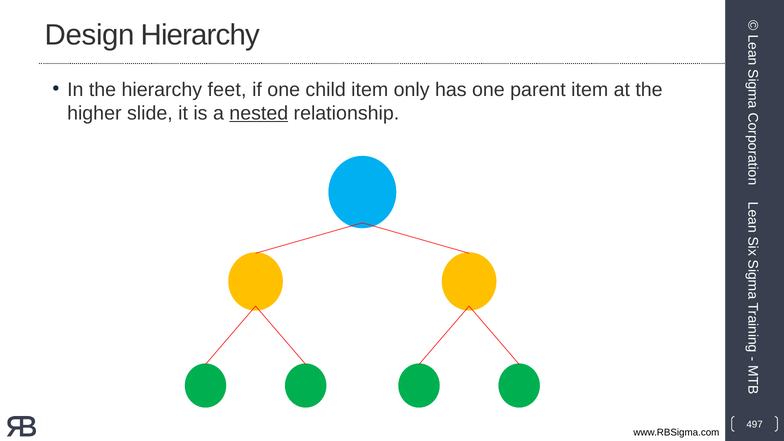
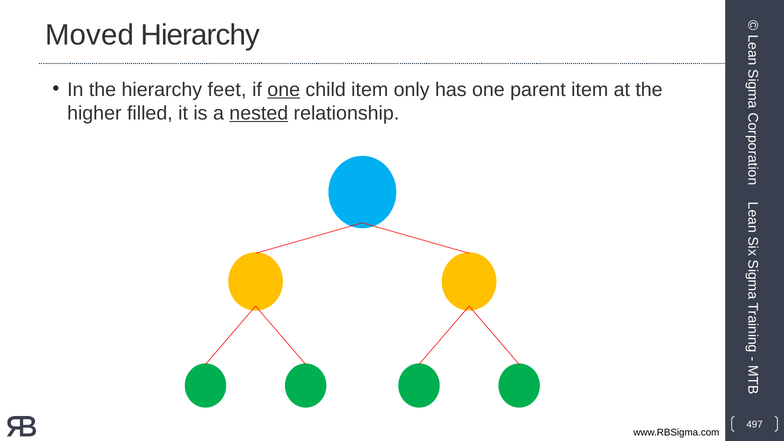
Design: Design -> Moved
one at (284, 90) underline: none -> present
slide: slide -> filled
